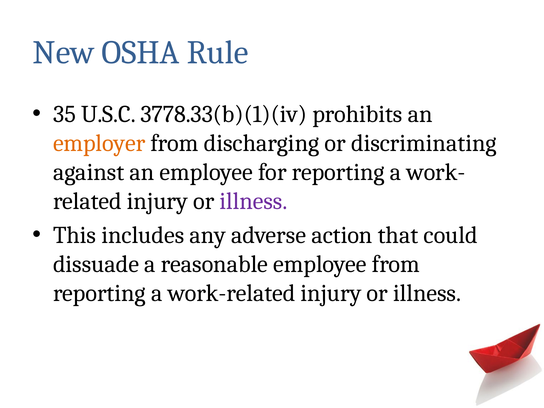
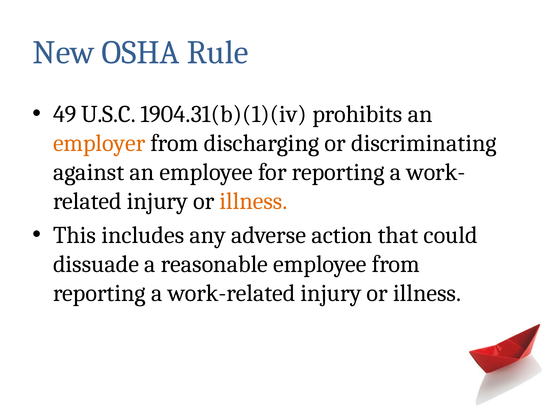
35: 35 -> 49
3778.33(b)(1)(iv: 3778.33(b)(1)(iv -> 1904.31(b)(1)(iv
illness at (254, 201) colour: purple -> orange
